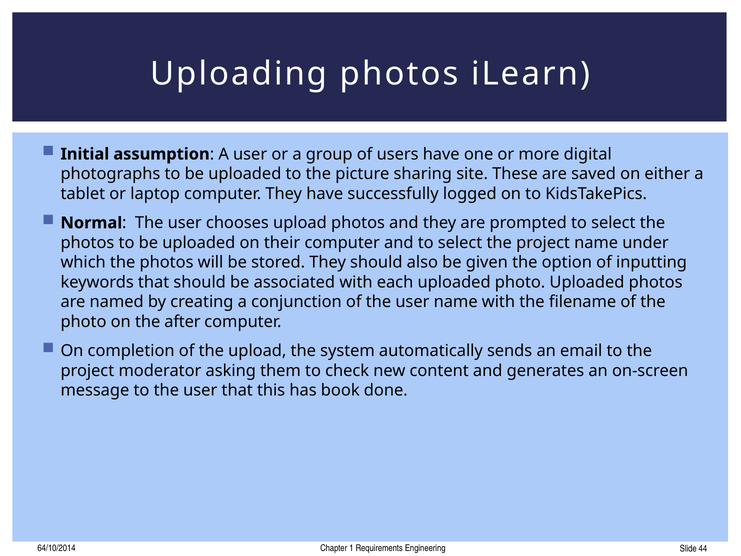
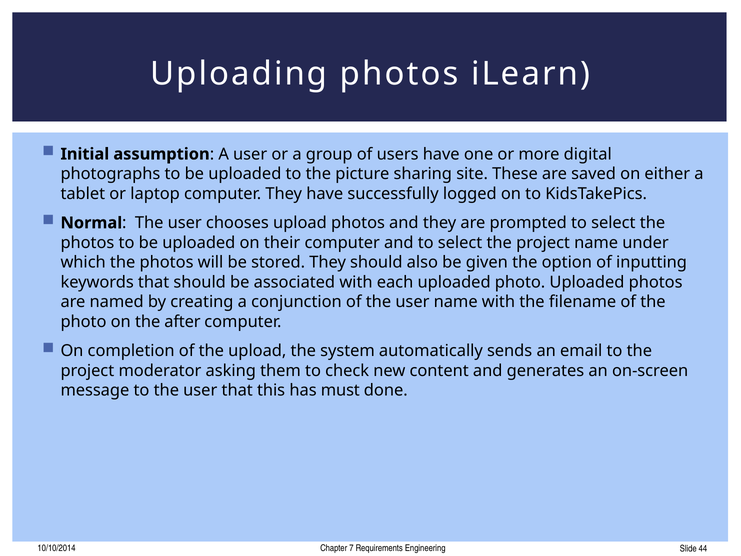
book: book -> must
64/10/2014: 64/10/2014 -> 10/10/2014
1: 1 -> 7
